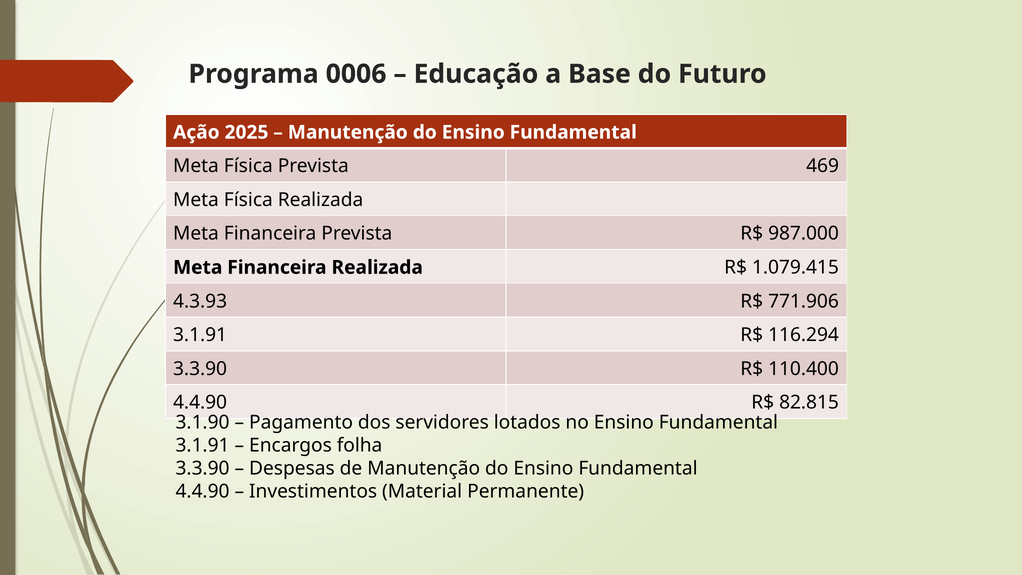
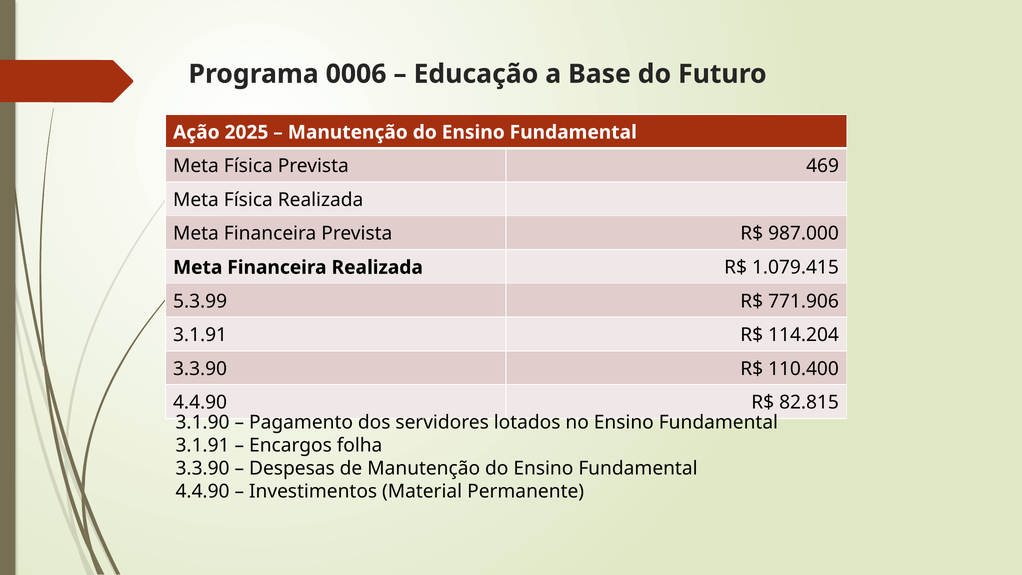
4.3.93: 4.3.93 -> 5.3.99
116.294: 116.294 -> 114.204
